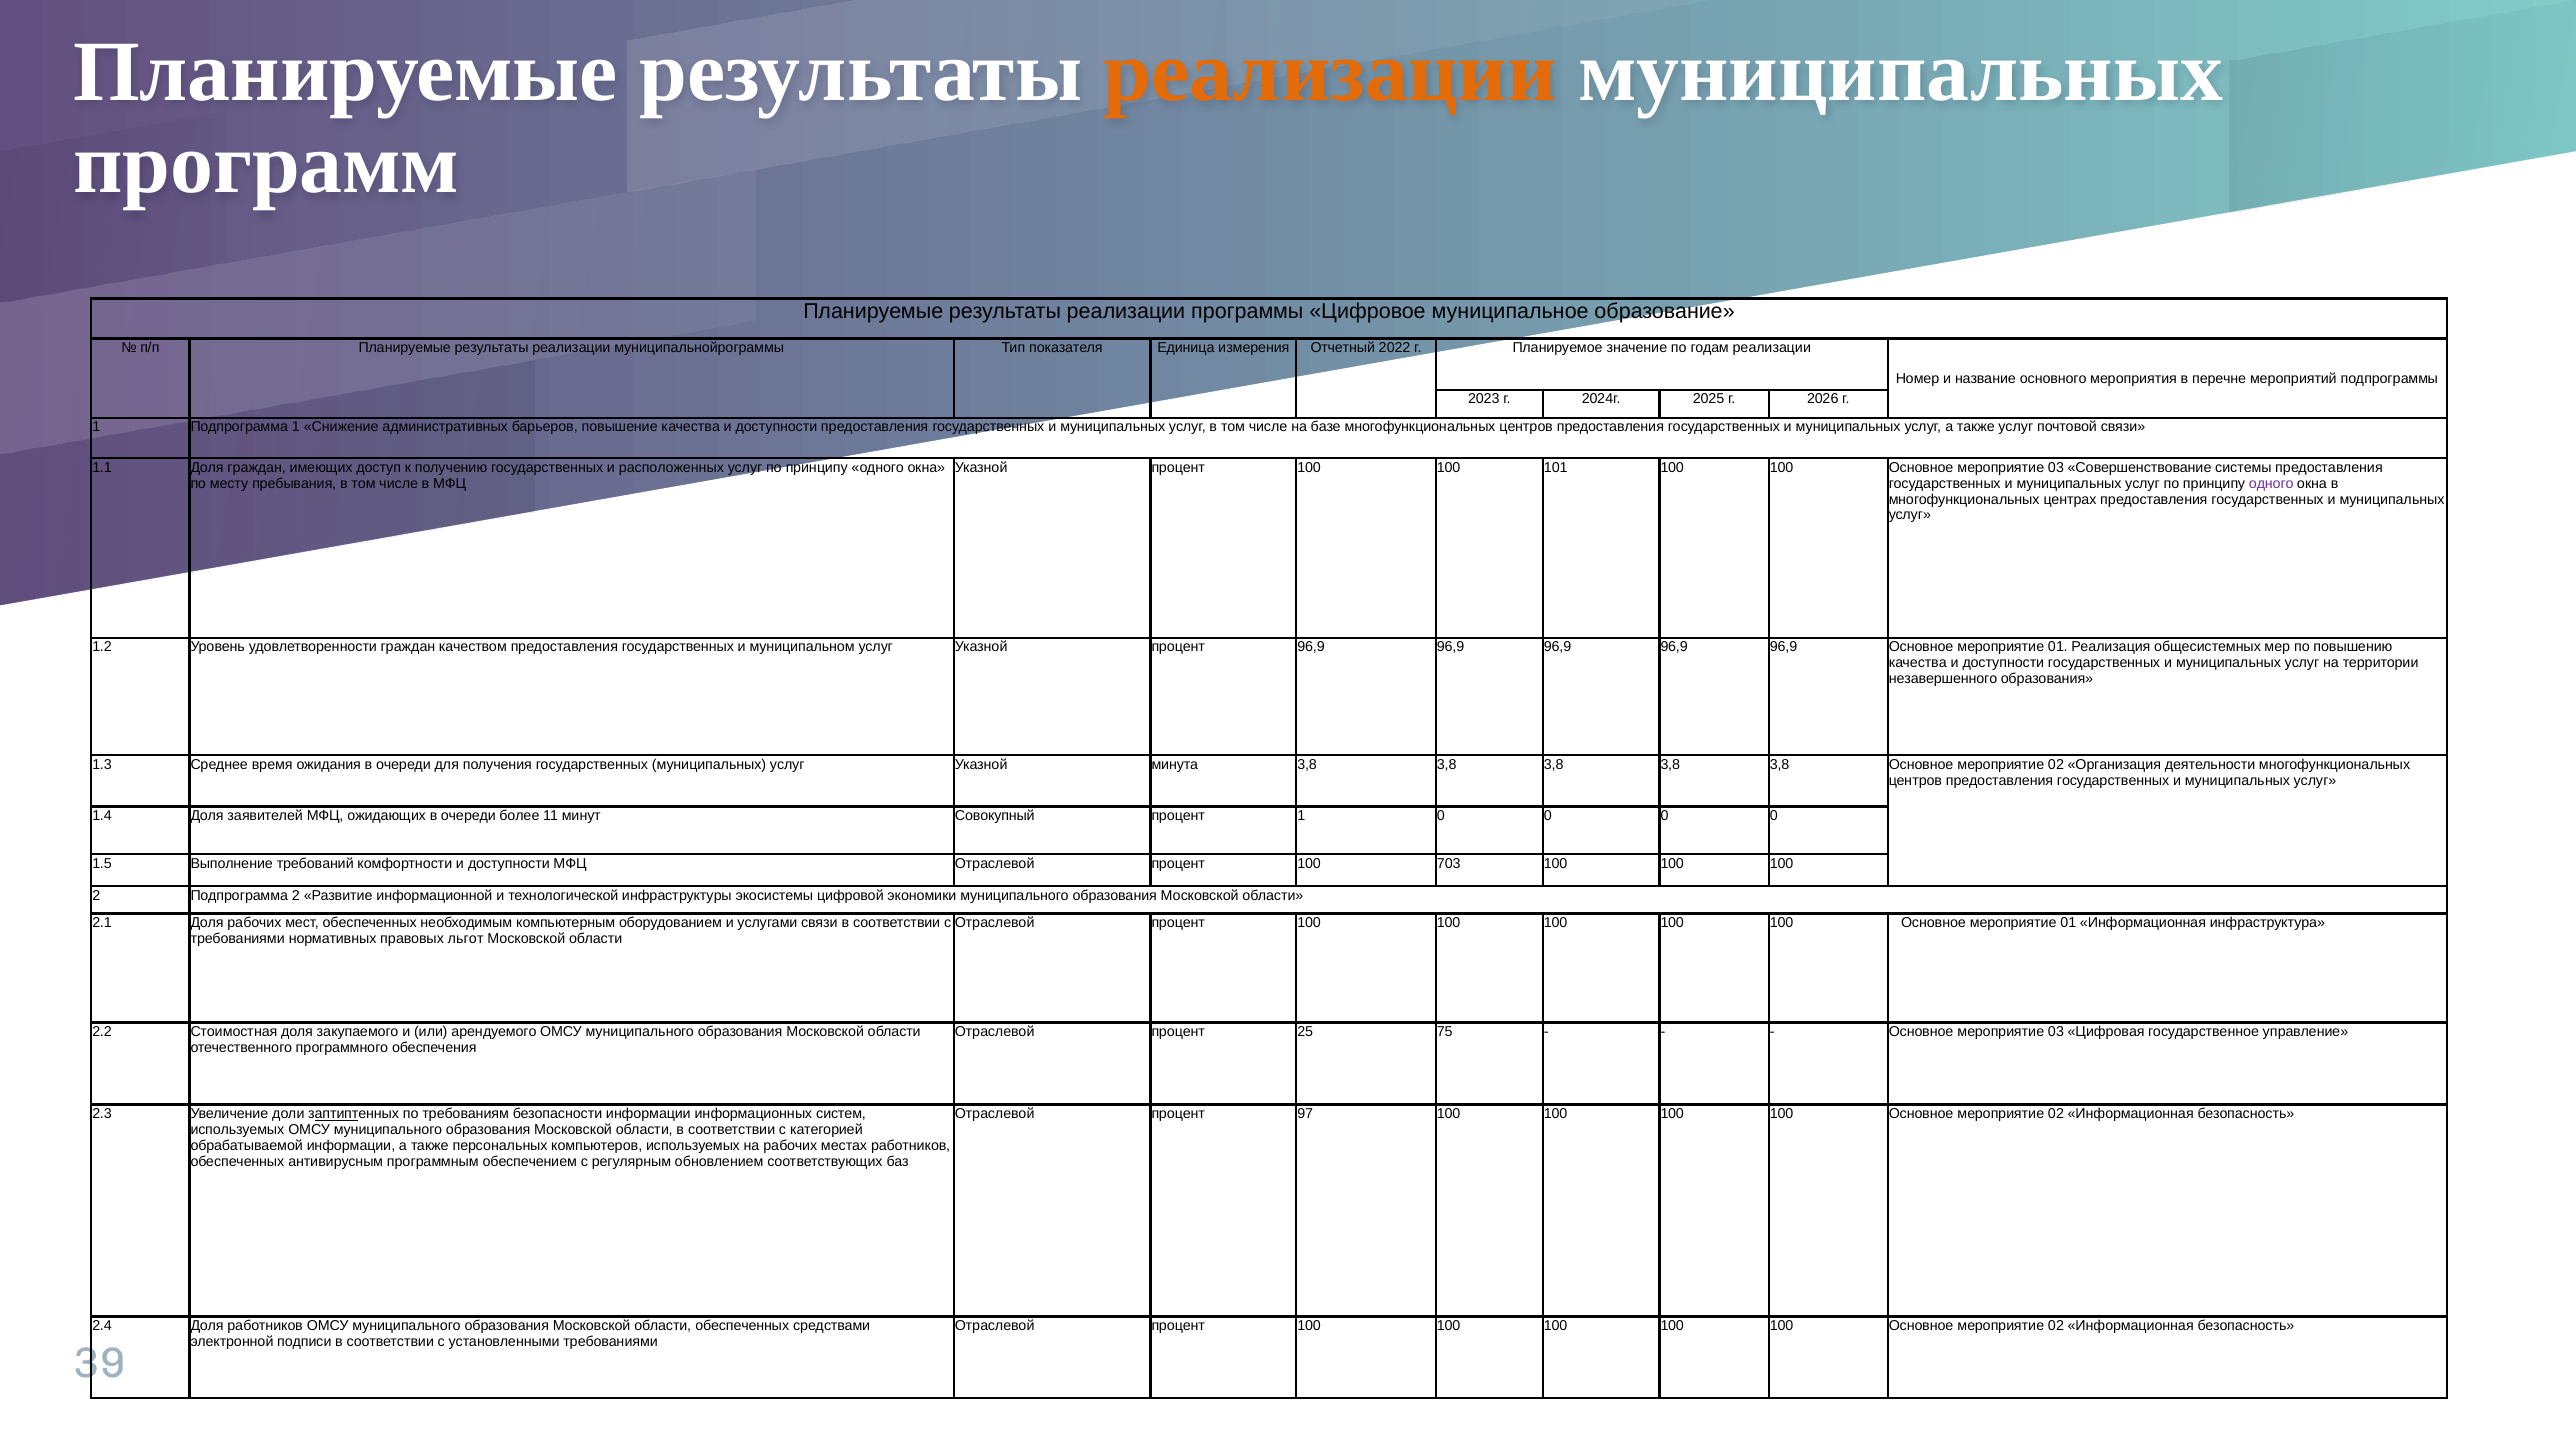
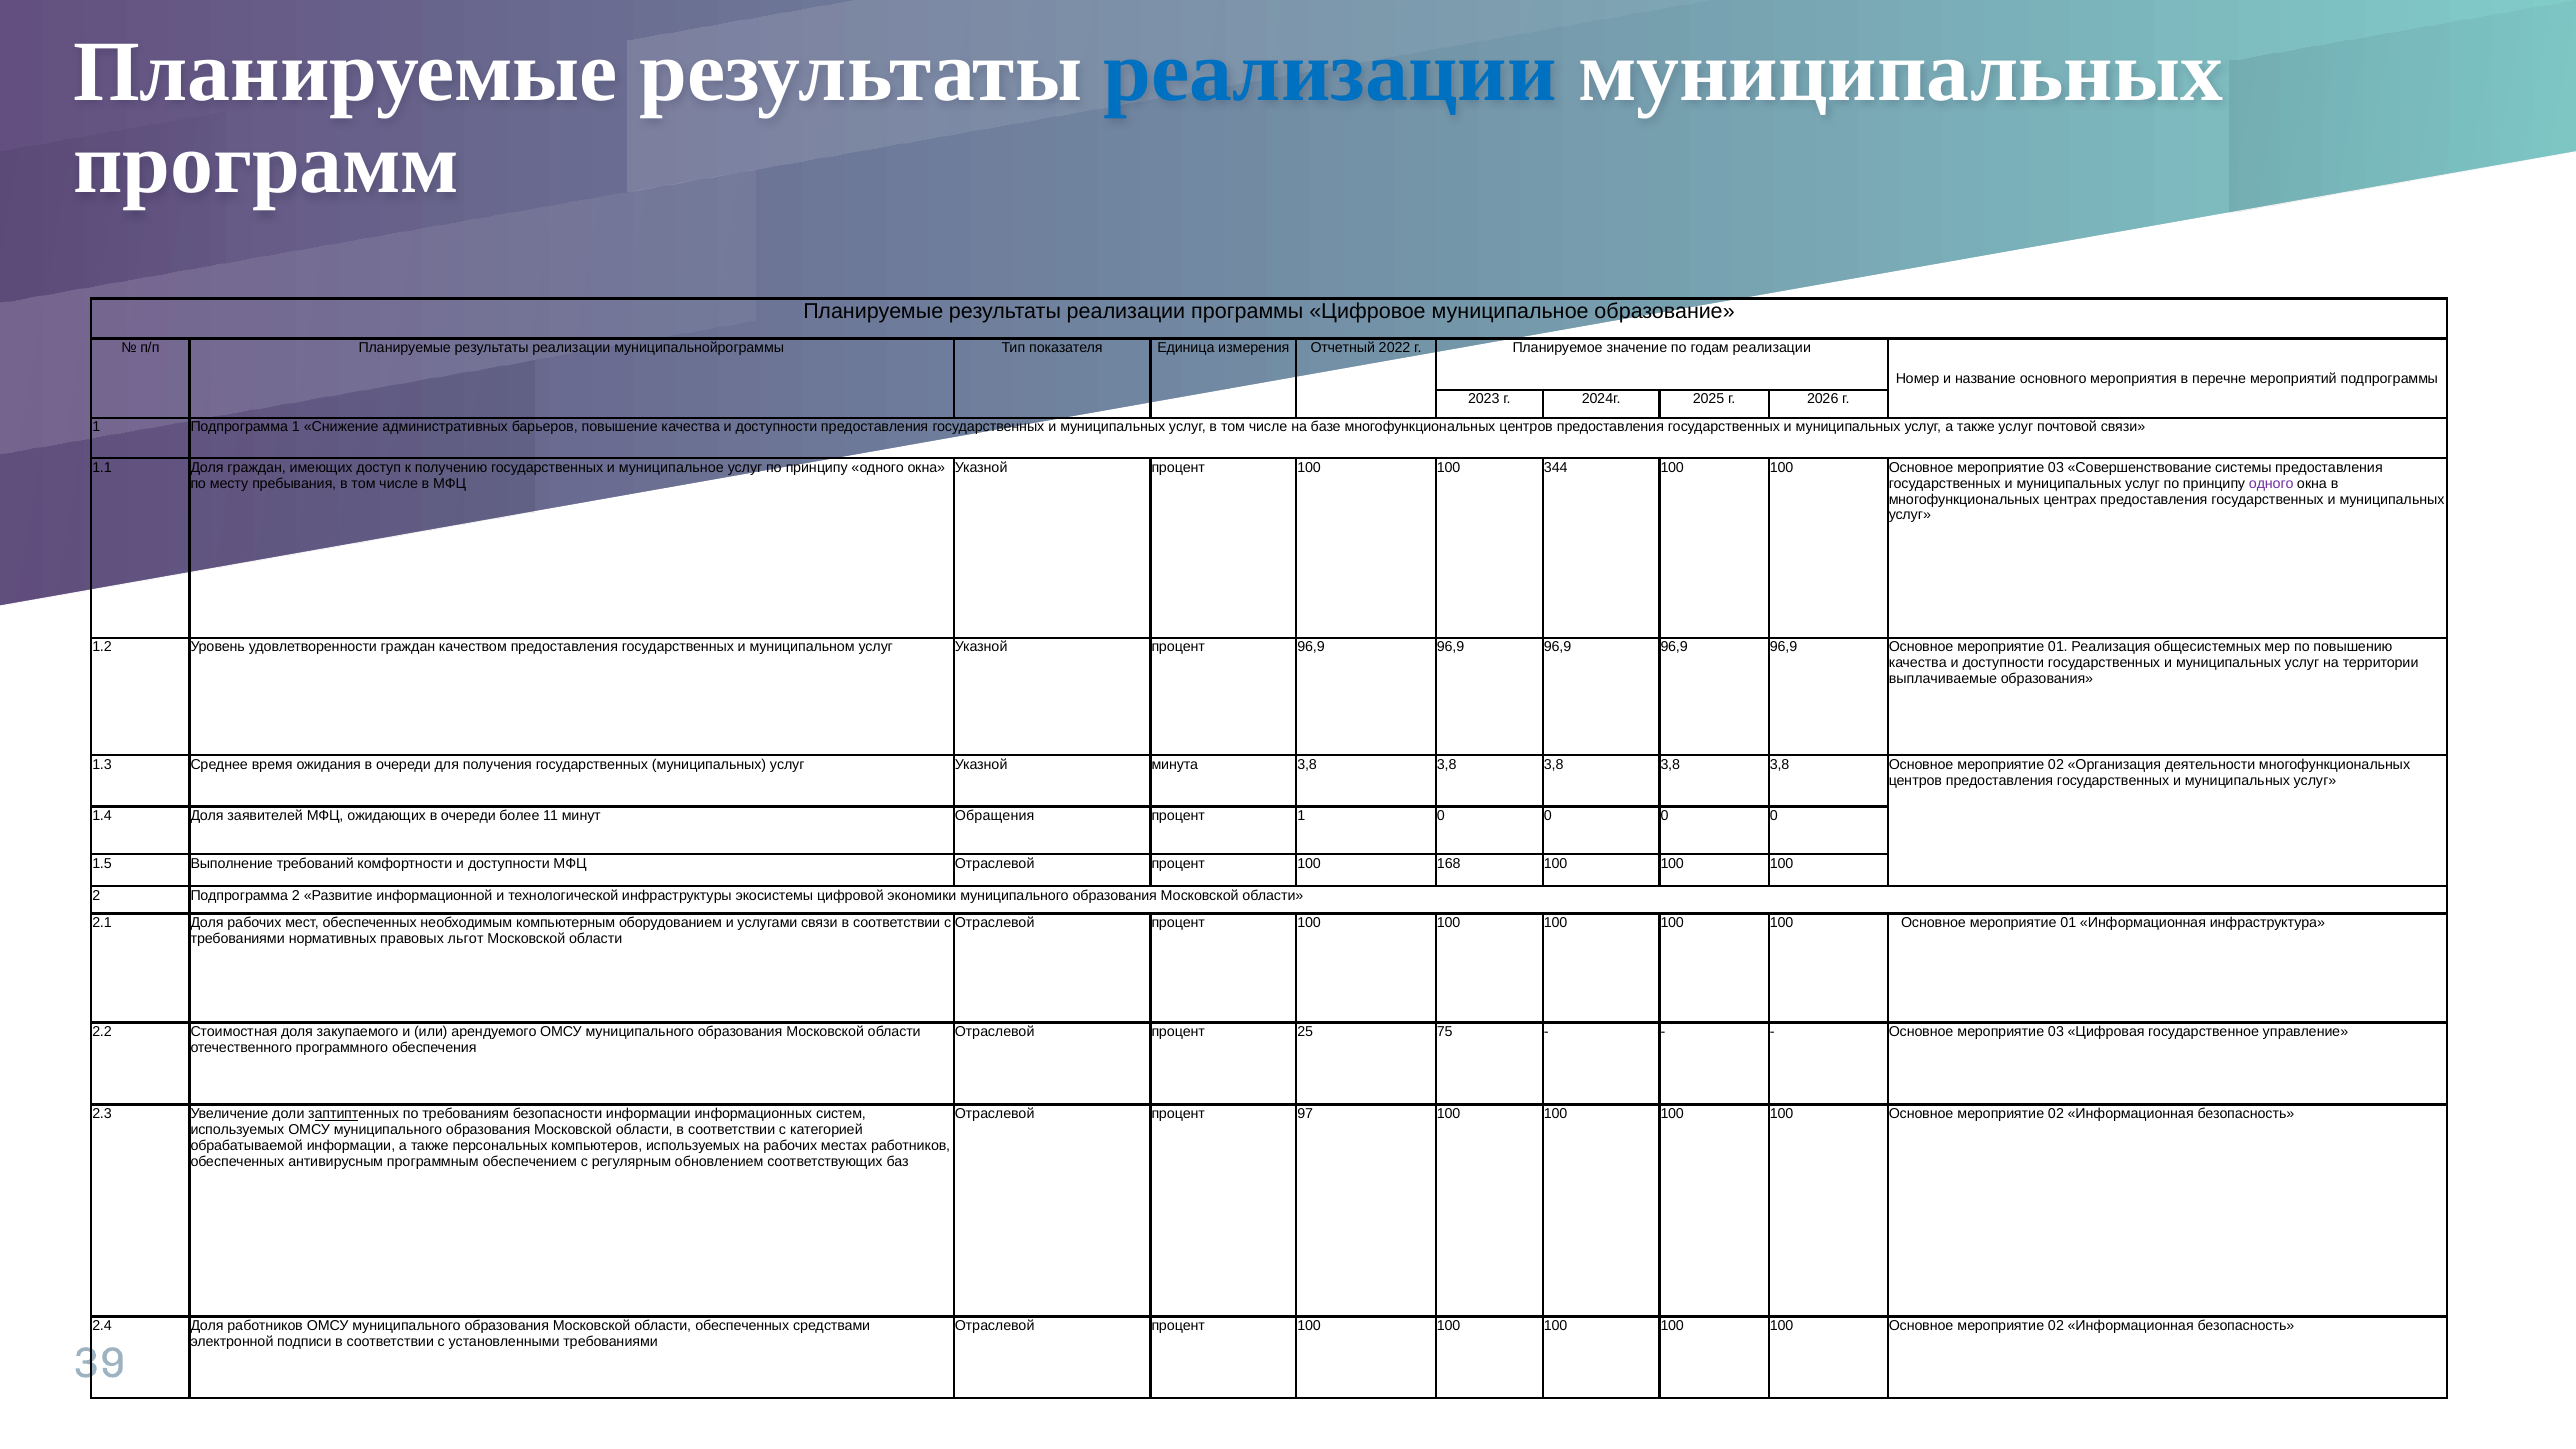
реализации at (1330, 72) colour: orange -> blue
и расположенных: расположенных -> муниципальное
101: 101 -> 344
незавершенного: незавершенного -> выплачиваемые
Совокупный: Совокупный -> Обращения
703: 703 -> 168
